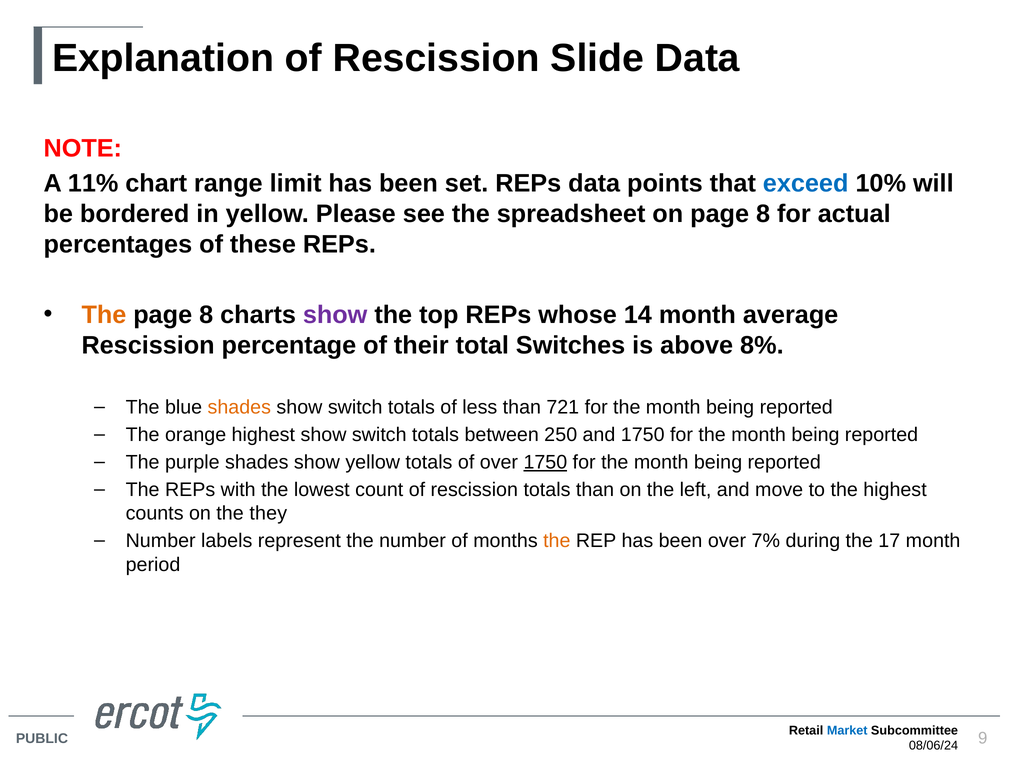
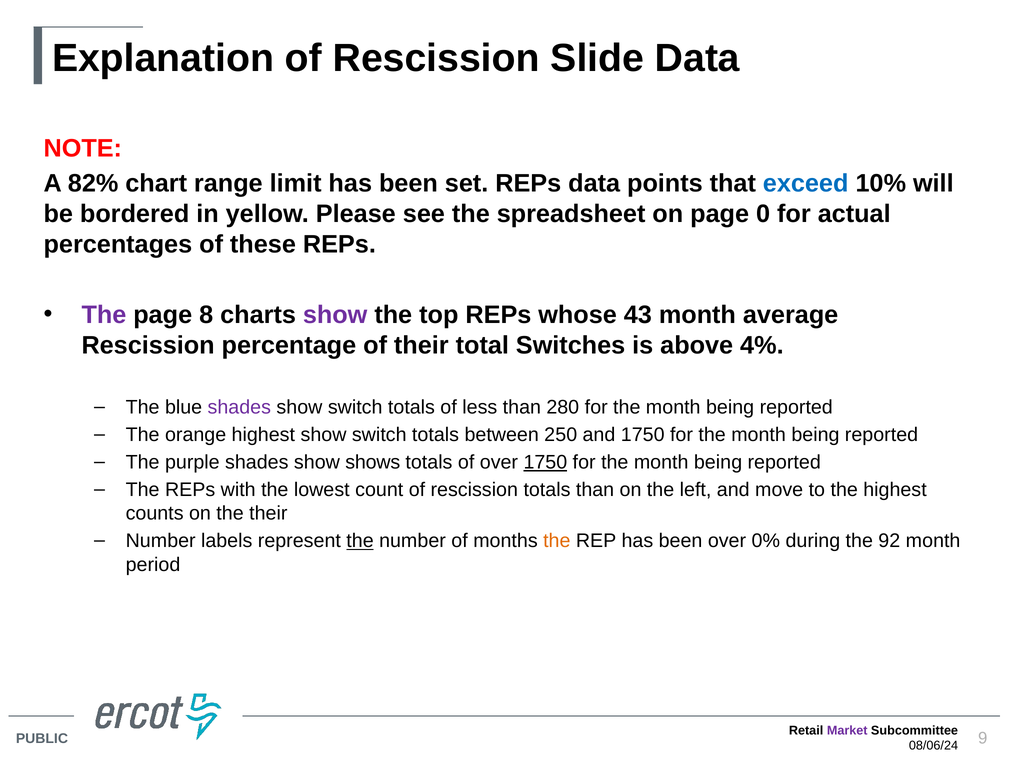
11%: 11% -> 82%
on page 8: 8 -> 0
The at (104, 315) colour: orange -> purple
14: 14 -> 43
8%: 8% -> 4%
shades at (239, 407) colour: orange -> purple
721: 721 -> 280
show yellow: yellow -> shows
the they: they -> their
the at (360, 541) underline: none -> present
7%: 7% -> 0%
17: 17 -> 92
Market colour: blue -> purple
